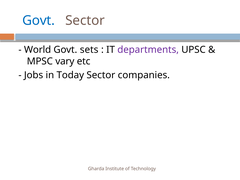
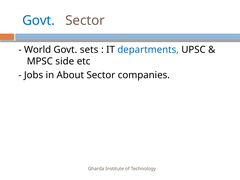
departments colour: purple -> blue
vary: vary -> side
Today: Today -> About
